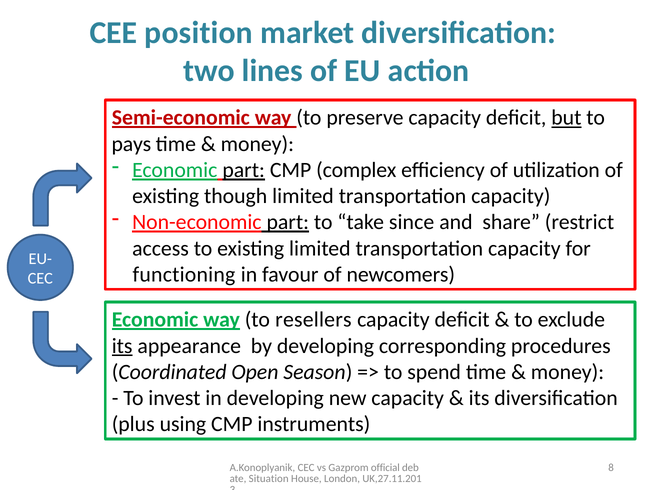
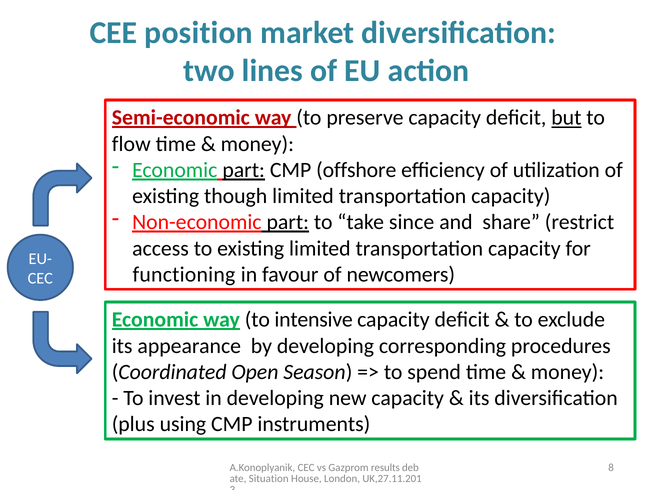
pays: pays -> flow
complex: complex -> offshore
resellers: resellers -> intensive
its at (122, 346) underline: present -> none
official: official -> results
